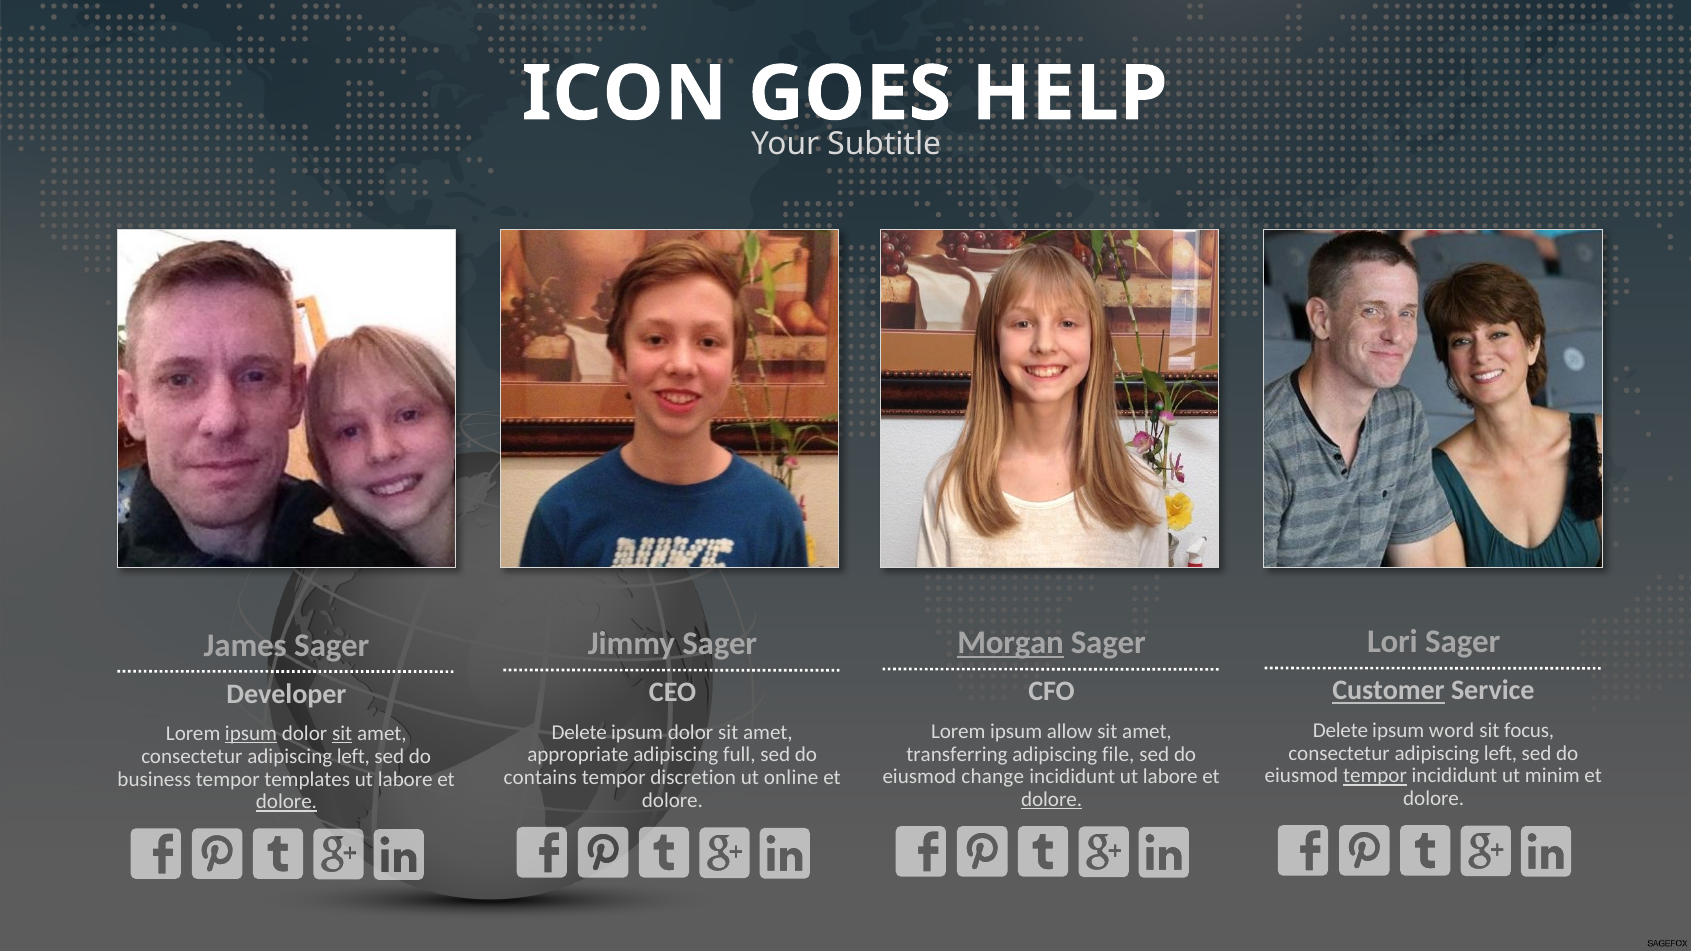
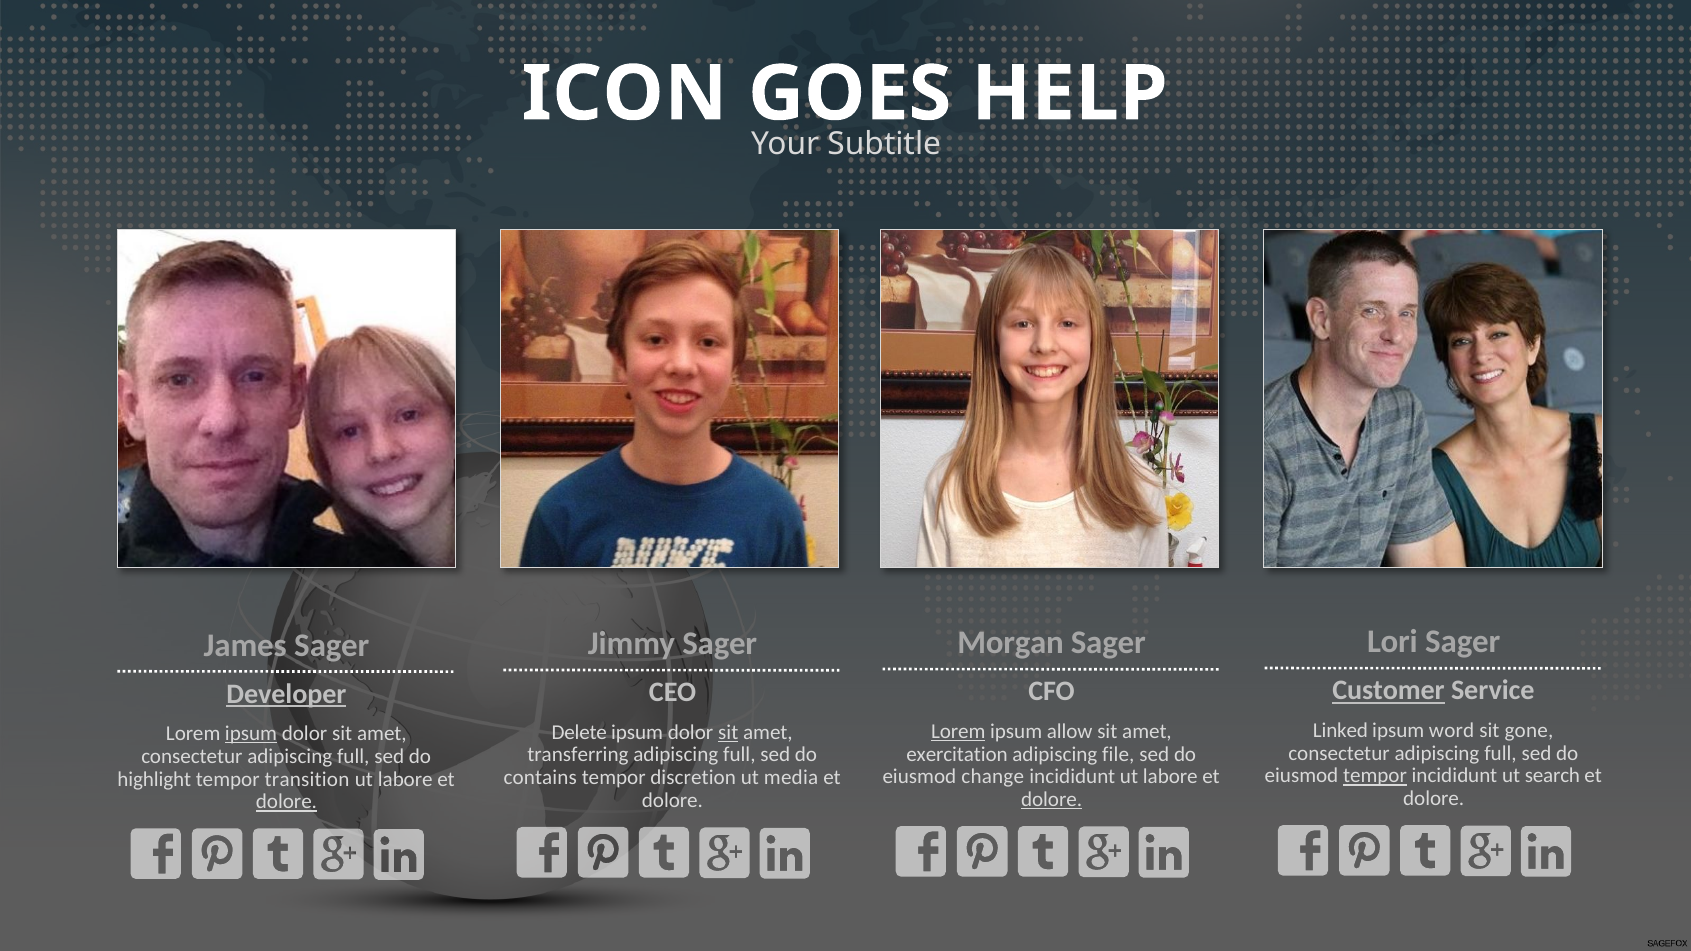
Morgan underline: present -> none
Developer underline: none -> present
Delete at (1340, 730): Delete -> Linked
focus: focus -> gone
Lorem at (958, 731) underline: none -> present
sit at (728, 732) underline: none -> present
sit at (342, 734) underline: present -> none
left at (1501, 753): left -> full
transferring: transferring -> exercitation
appropriate: appropriate -> transferring
left at (353, 756): left -> full
minim: minim -> search
online: online -> media
business: business -> highlight
templates: templates -> transition
